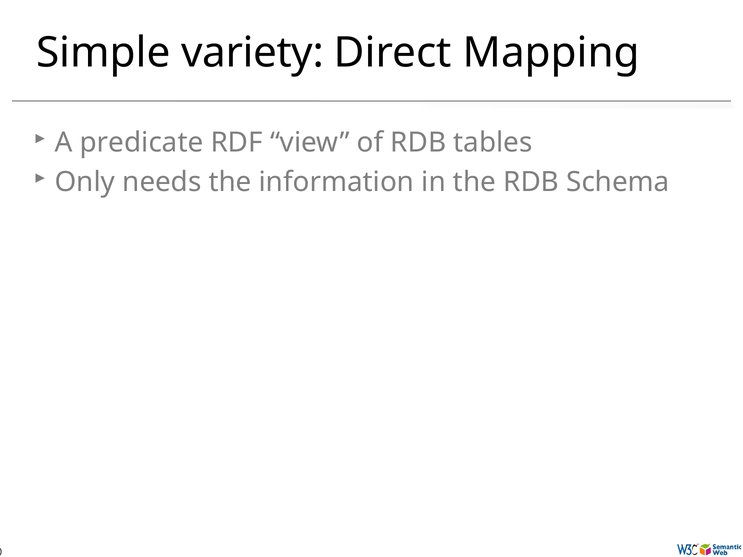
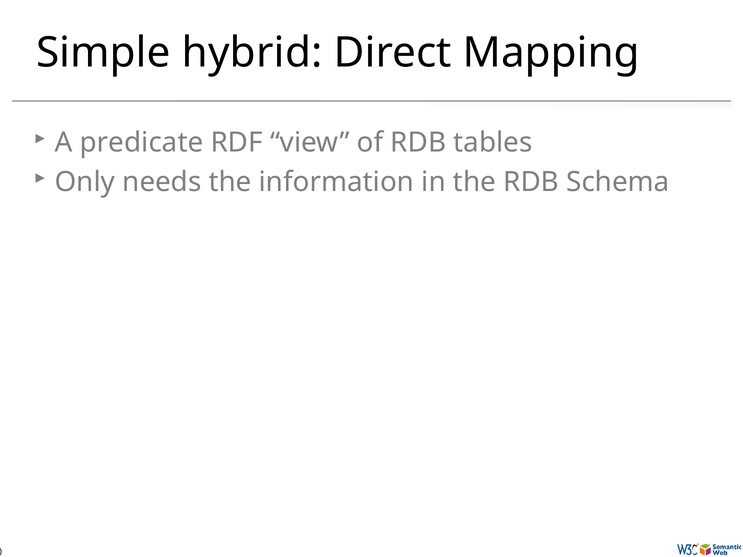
variety: variety -> hybrid
